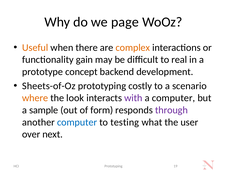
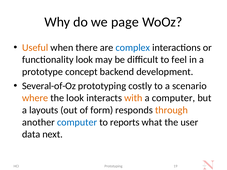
complex colour: orange -> blue
functionality gain: gain -> look
real: real -> feel
Sheets-of-Oz: Sheets-of-Oz -> Several-of-Oz
with colour: purple -> orange
sample: sample -> layouts
through colour: purple -> orange
testing: testing -> reports
over: over -> data
